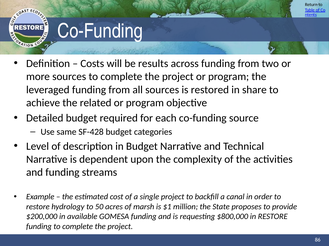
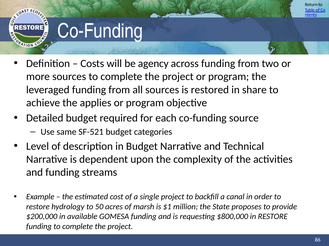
results: results -> agency
related: related -> applies
SF-428: SF-428 -> SF-521
